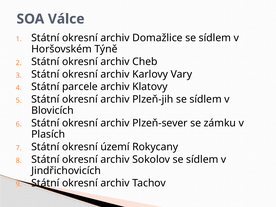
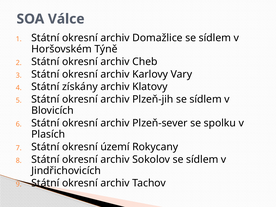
parcele: parcele -> získány
zámku: zámku -> spolku
